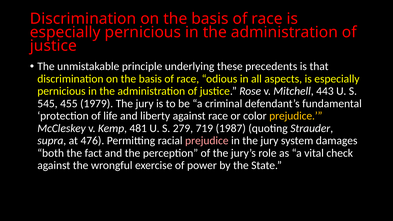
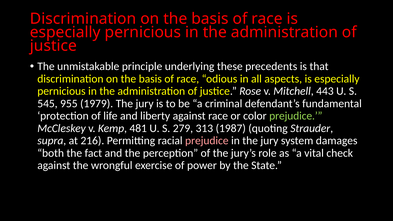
455: 455 -> 955
prejudice at (296, 116) colour: yellow -> light green
719: 719 -> 313
476: 476 -> 216
